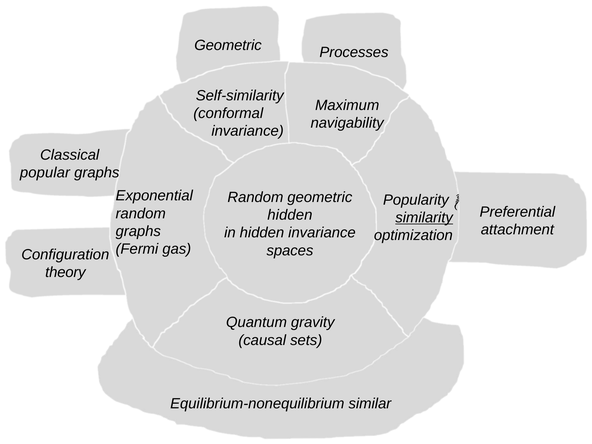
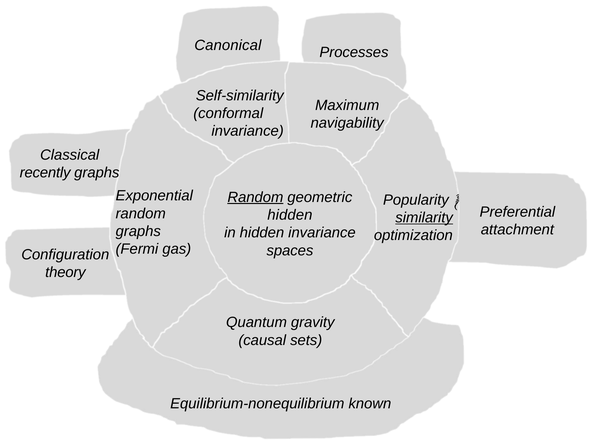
Geometric at (228, 45): Geometric -> Canonical
popular: popular -> recently
Random at (255, 197) underline: none -> present
similar: similar -> known
